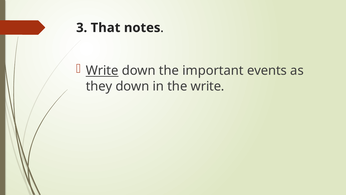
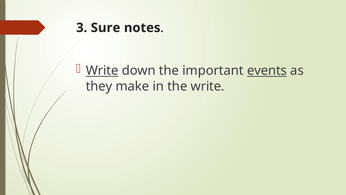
That: That -> Sure
events underline: none -> present
they down: down -> make
